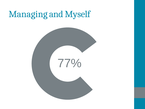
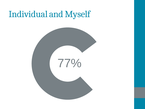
Managing: Managing -> Individual
